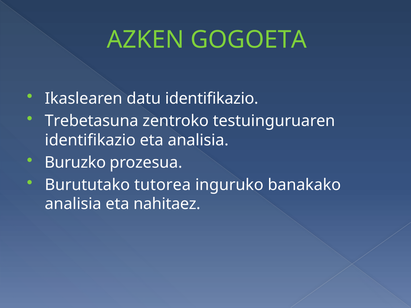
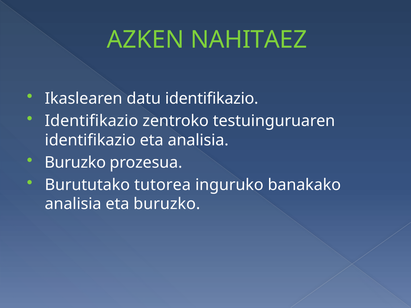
GOGOETA: GOGOETA -> NAHITAEZ
Trebetasuna at (92, 121): Trebetasuna -> Identifikazio
eta nahitaez: nahitaez -> buruzko
